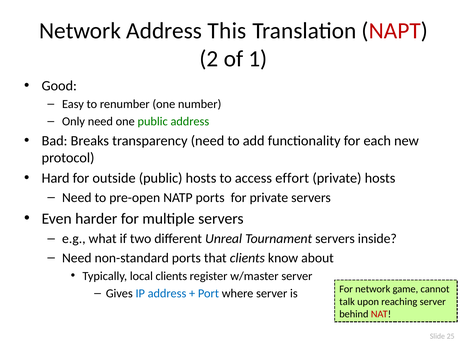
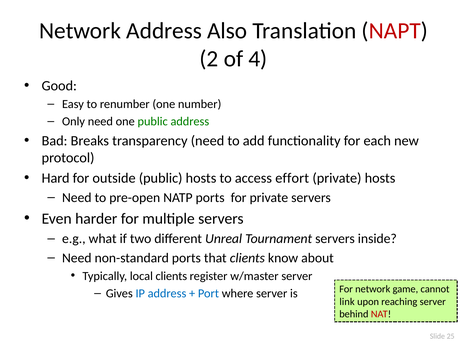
This: This -> Also
1: 1 -> 4
talk: talk -> link
